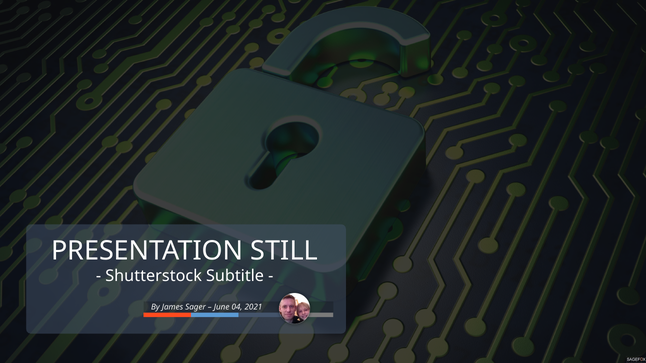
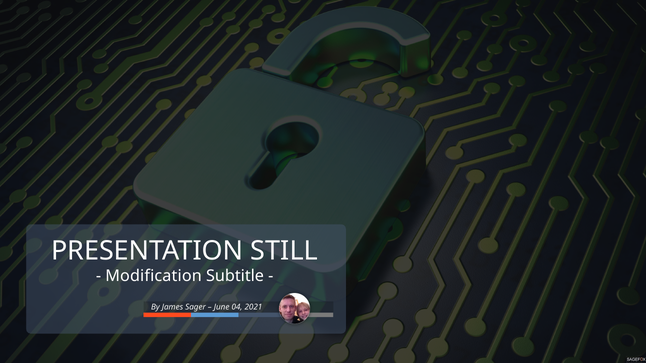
Shutterstock: Shutterstock -> Modification
